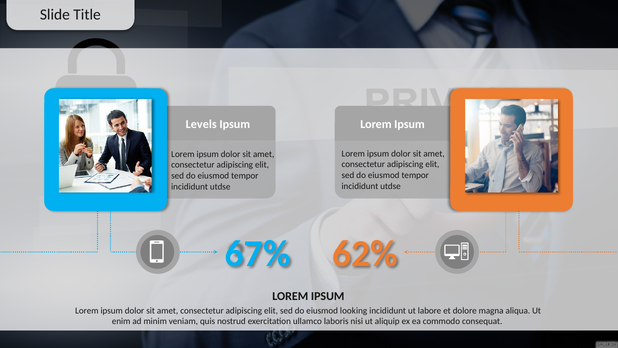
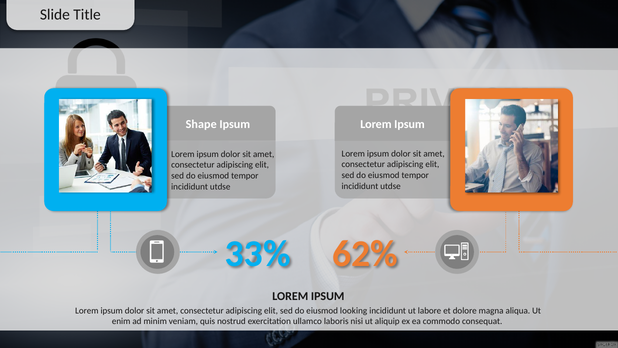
Levels: Levels -> Shape
67%: 67% -> 33%
